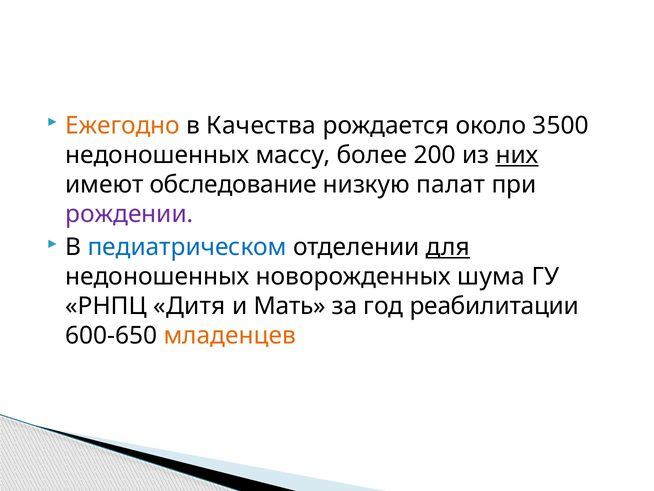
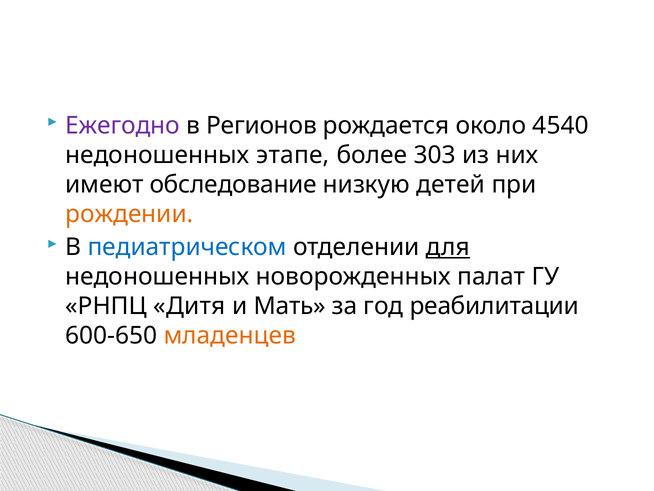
Ежегодно colour: orange -> purple
Качества: Качества -> Регионов
3500: 3500 -> 4540
массу: массу -> этапе
200: 200 -> 303
них underline: present -> none
палат: палат -> детей
рождении colour: purple -> orange
шума: шума -> палат
